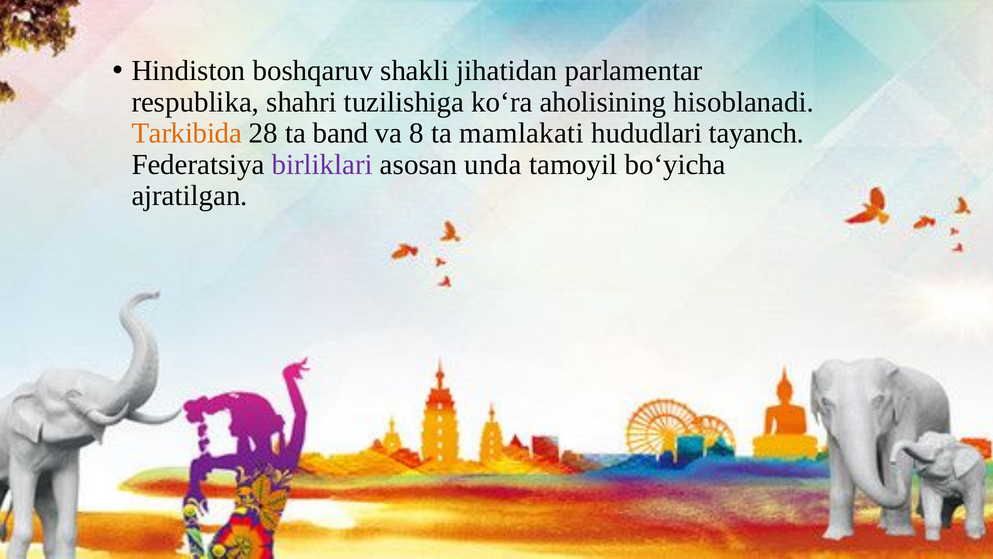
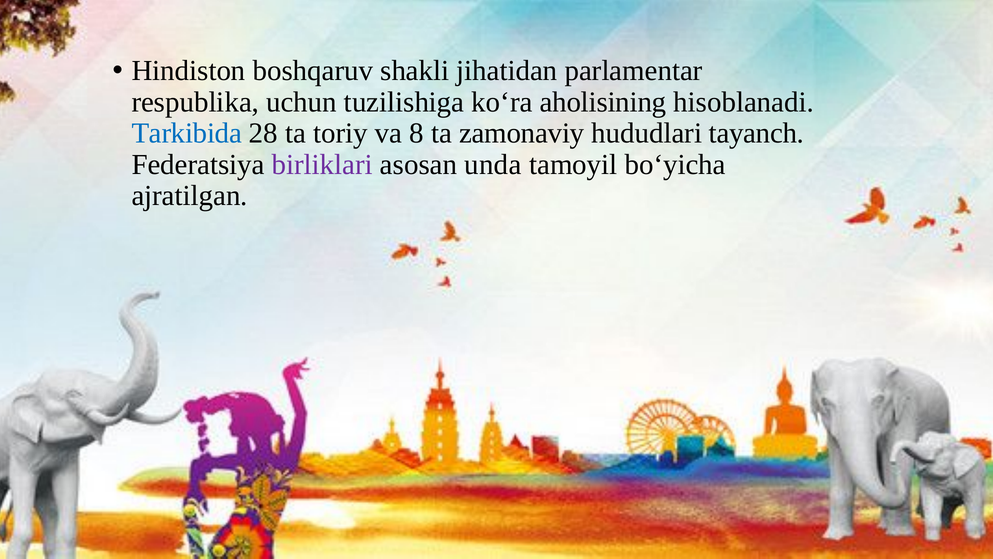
shahri: shahri -> uchun
Tarkibida colour: orange -> blue
band: band -> toriy
mamlakati: mamlakati -> zamonaviy
